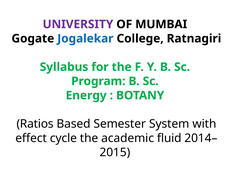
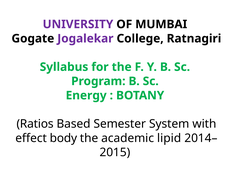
Jogalekar colour: blue -> purple
cycle: cycle -> body
fluid: fluid -> lipid
